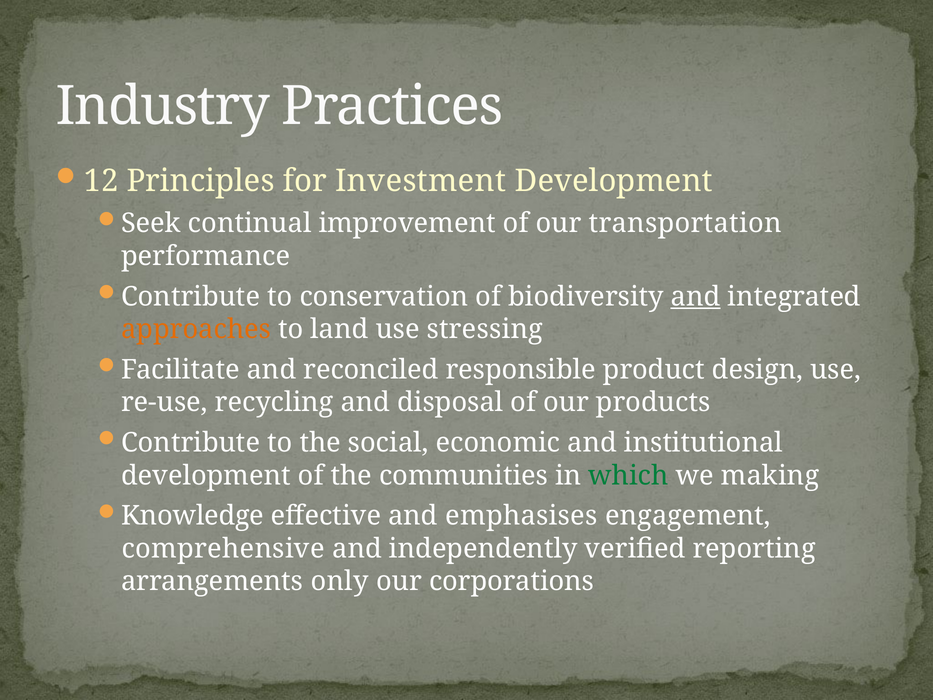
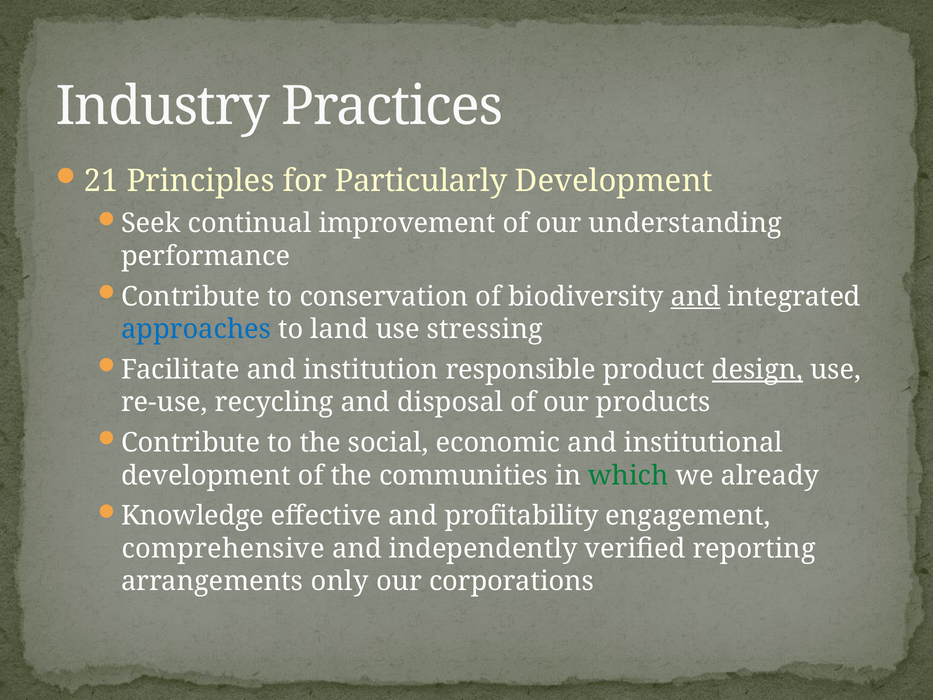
12: 12 -> 21
Investment: Investment -> Particularly
transportation: transportation -> understanding
approaches colour: orange -> blue
reconciled: reconciled -> institution
design underline: none -> present
making: making -> already
emphasises: emphasises -> profitability
